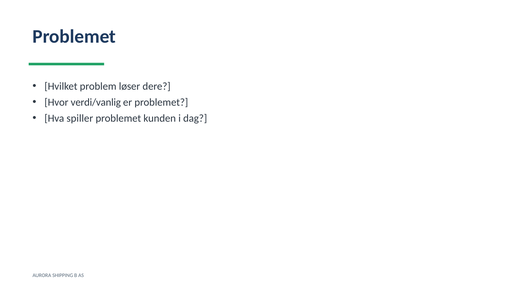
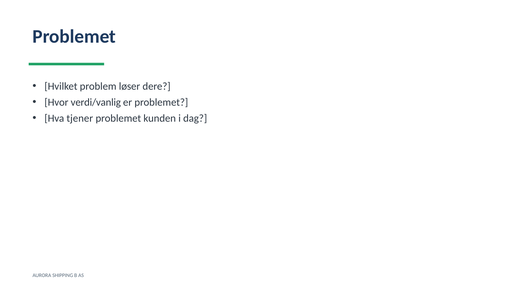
spiller: spiller -> tjener
